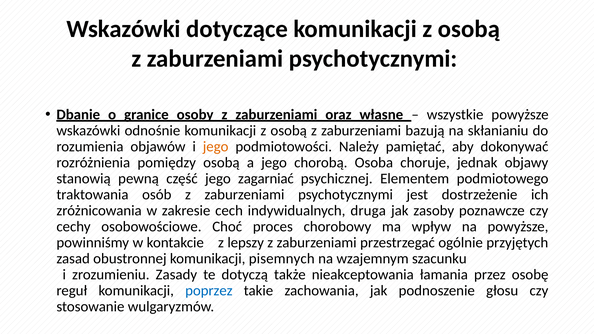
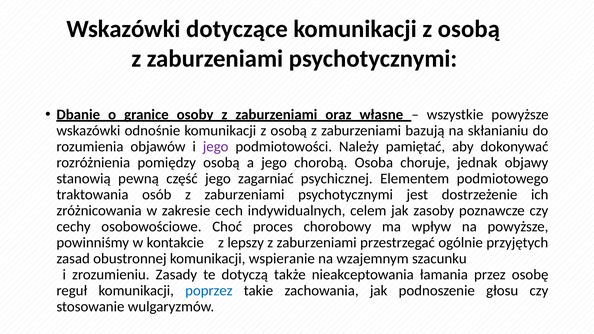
jego at (216, 147) colour: orange -> purple
druga: druga -> celem
pisemnych: pisemnych -> wspieranie
